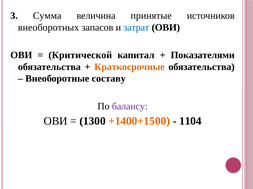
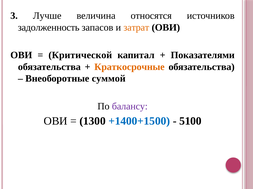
Сумма: Сумма -> Лучше
принятые: принятые -> относятся
внеоборотных: внеоборотных -> задолженность
затрат colour: blue -> orange
составу: составу -> суммой
+1400+1500 colour: orange -> blue
1104: 1104 -> 5100
